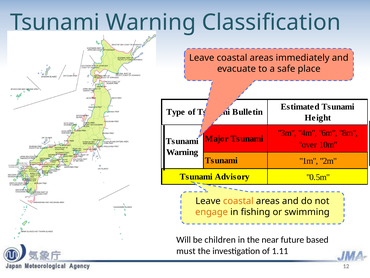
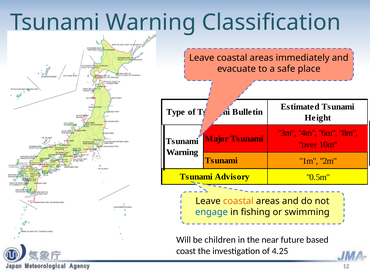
engage colour: orange -> blue
must: must -> coast
1.11: 1.11 -> 4.25
